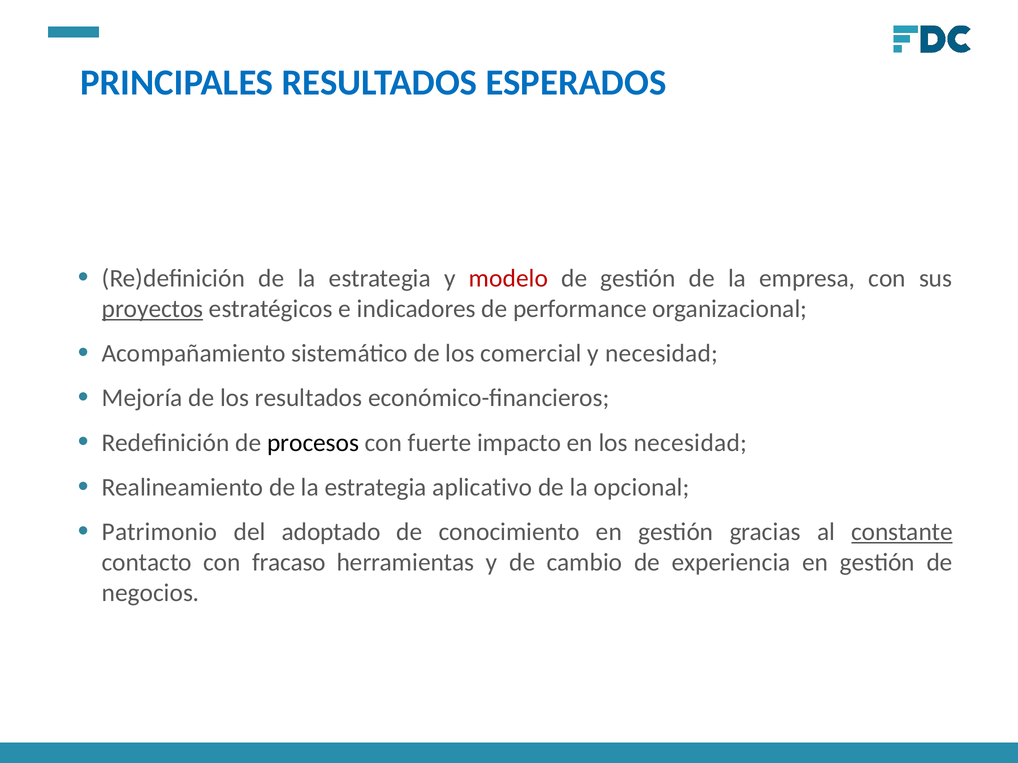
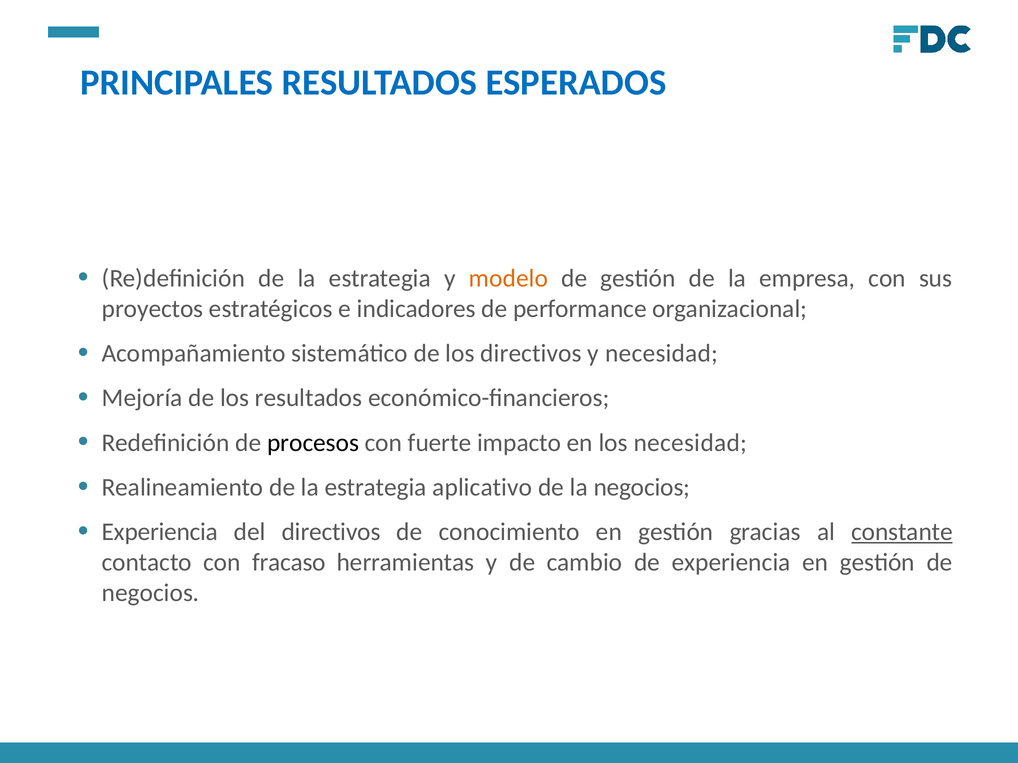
modelo colour: red -> orange
proyectos underline: present -> none
los comercial: comercial -> directivos
la opcional: opcional -> negocios
Patrimonio at (160, 532): Patrimonio -> Experiencia
del adoptado: adoptado -> directivos
